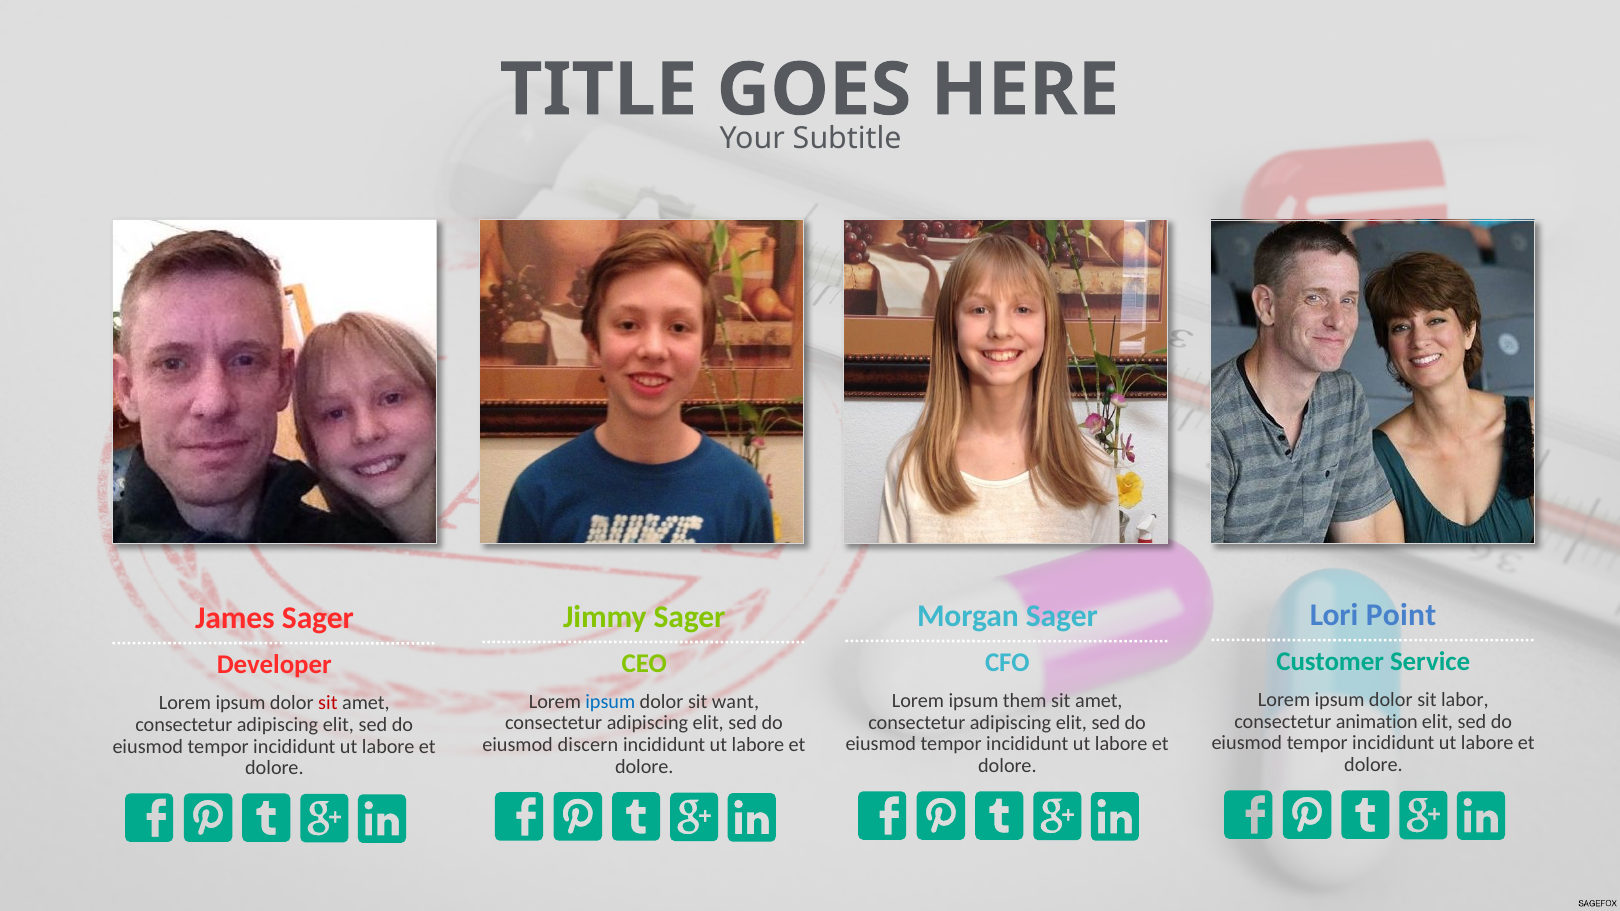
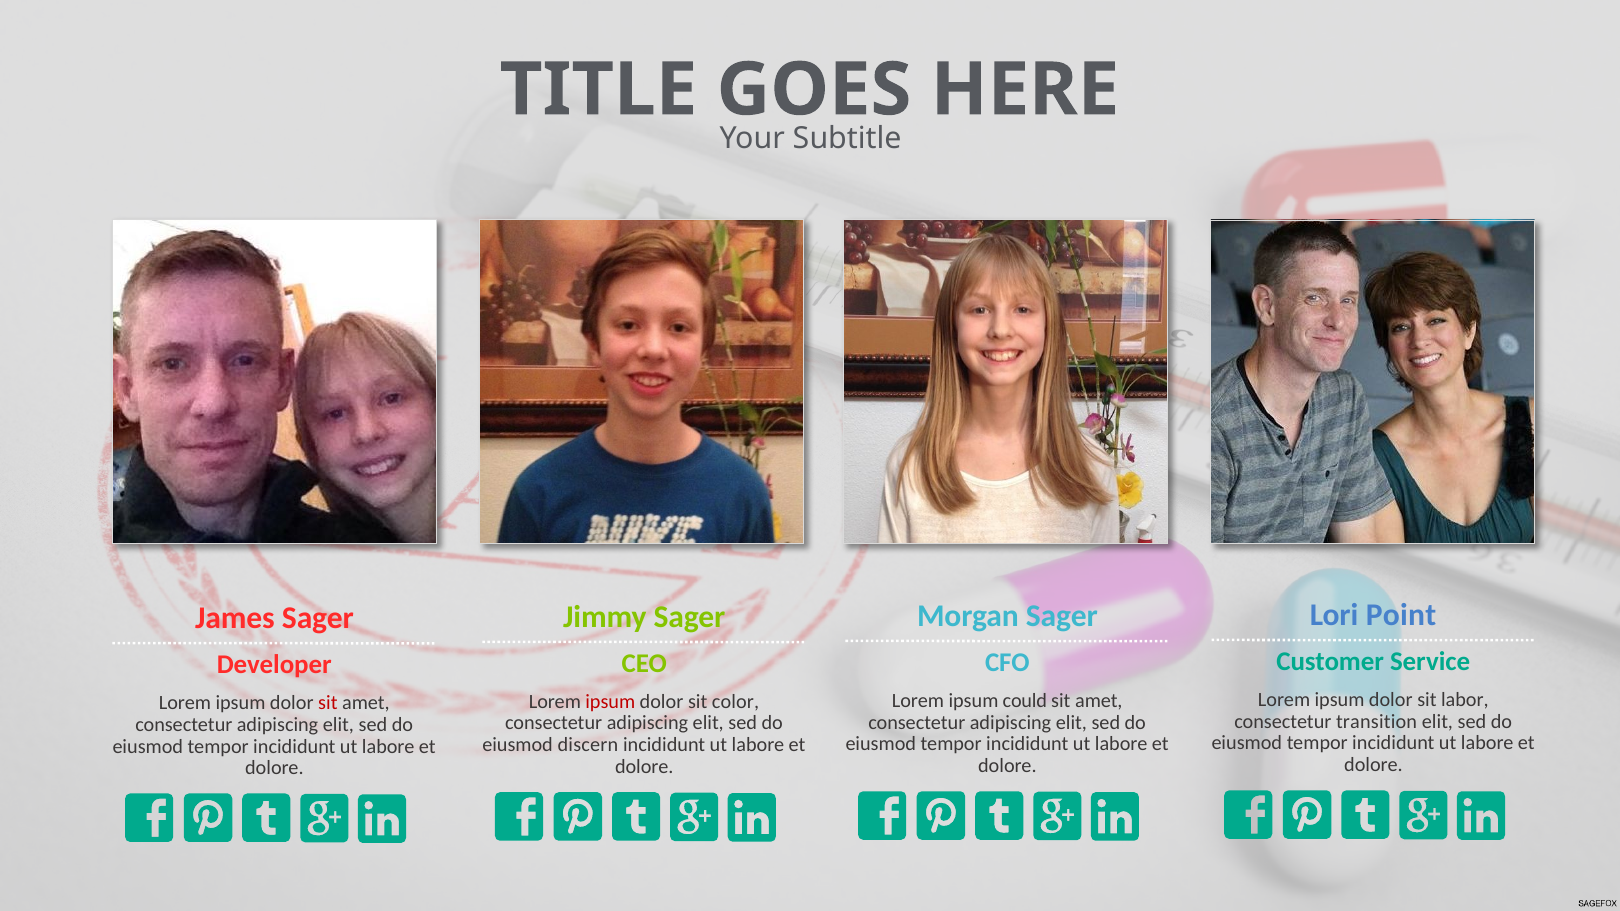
them: them -> could
ipsum at (610, 702) colour: blue -> red
want: want -> color
animation: animation -> transition
